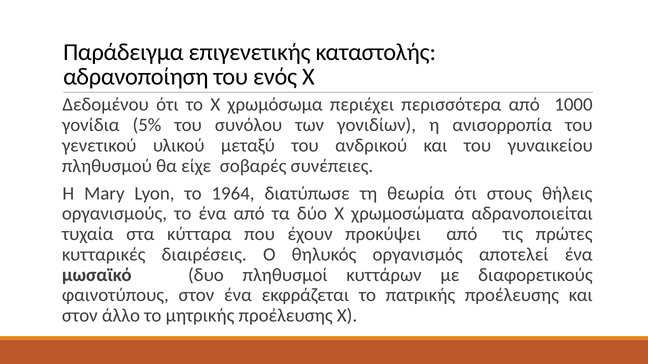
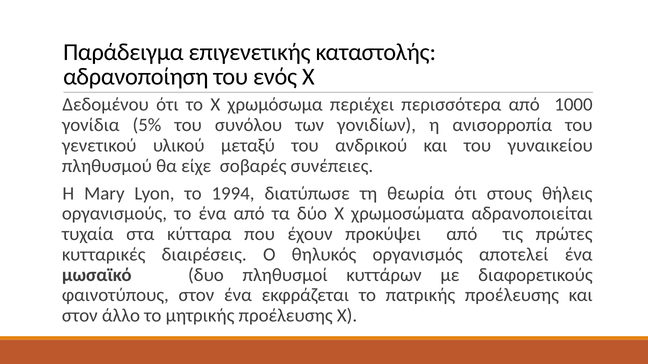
1964: 1964 -> 1994
